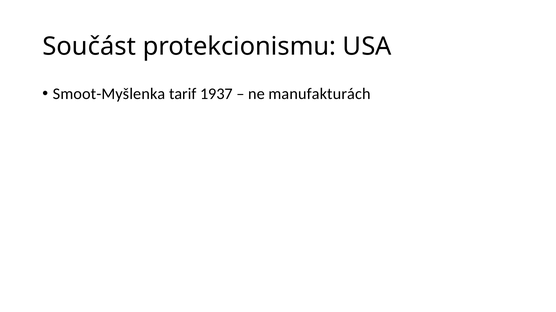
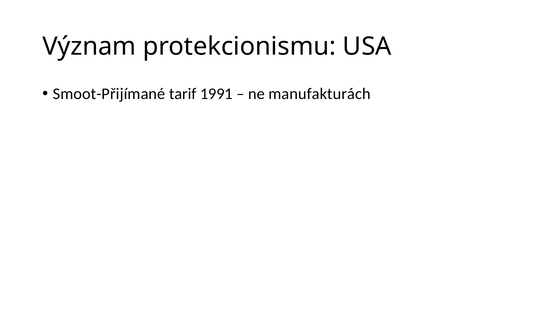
Součást: Součást -> Význam
Smoot-Myšlenka: Smoot-Myšlenka -> Smoot-Přijímané
1937: 1937 -> 1991
